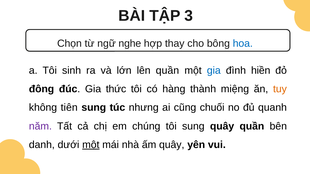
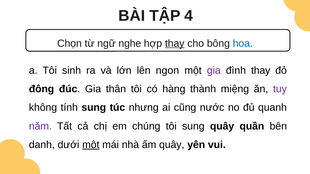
3: 3 -> 4
thay at (175, 43) underline: none -> present
lên quần: quần -> ngon
gia at (214, 71) colour: blue -> purple
đình hiền: hiền -> thay
thức: thức -> thân
tuy colour: orange -> purple
tiên: tiên -> tính
chuối: chuối -> nước
